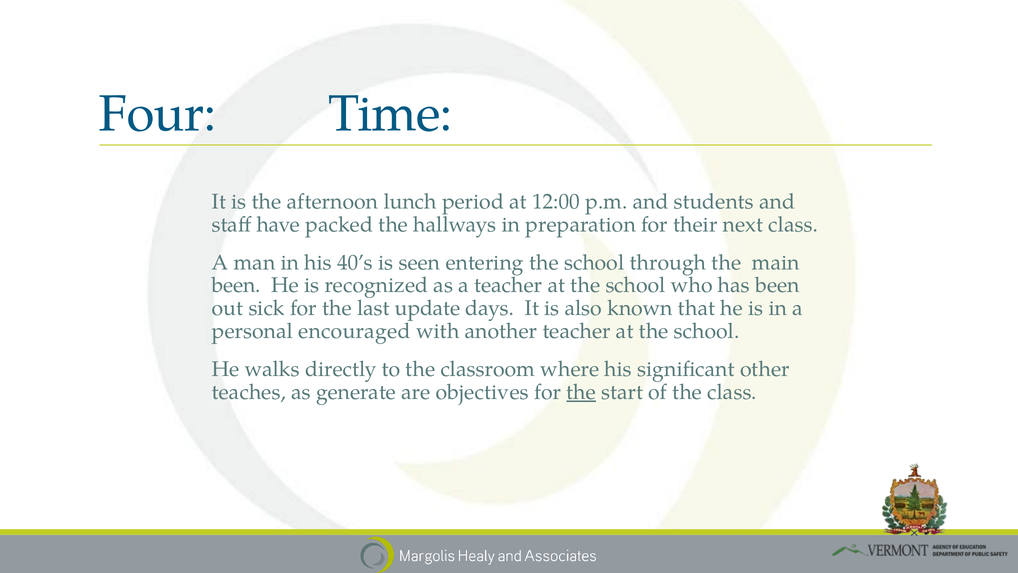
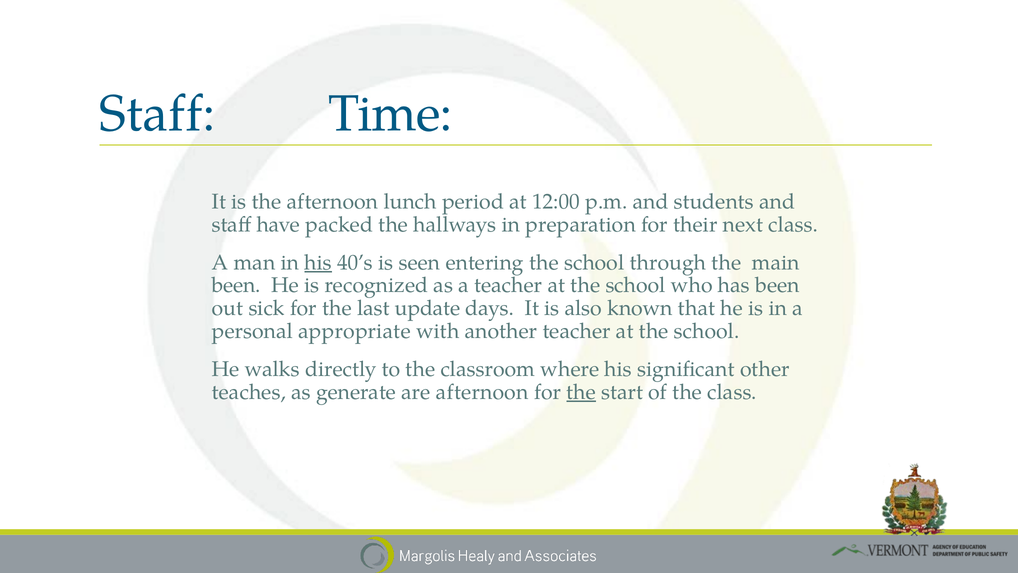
Four at (158, 114): Four -> Staff
his at (318, 262) underline: none -> present
encouraged: encouraged -> appropriate
are objectives: objectives -> afternoon
